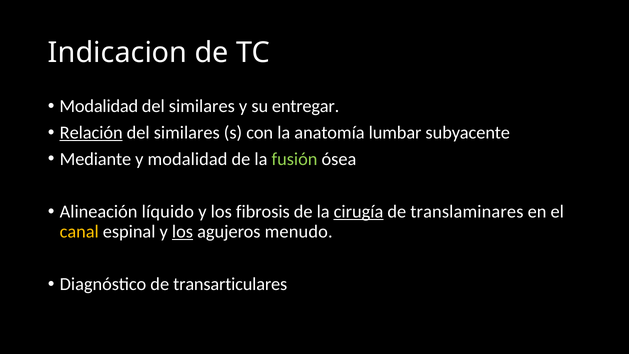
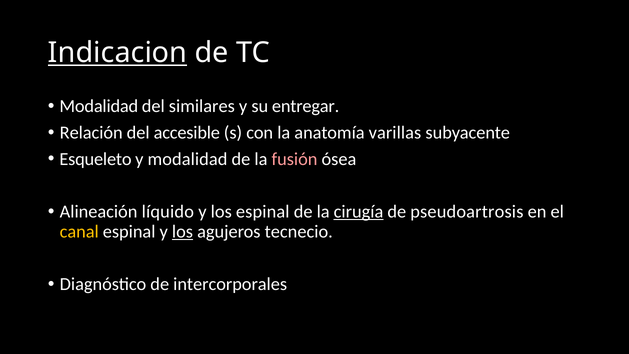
Indicacion underline: none -> present
Relación underline: present -> none
similares at (187, 133): similares -> accesible
lumbar: lumbar -> varillas
Mediante: Mediante -> Esqueleto
fusión colour: light green -> pink
los fibrosis: fibrosis -> espinal
translaminares: translaminares -> pseudoartrosis
menudo: menudo -> tecnecio
transarticulares: transarticulares -> intercorporales
